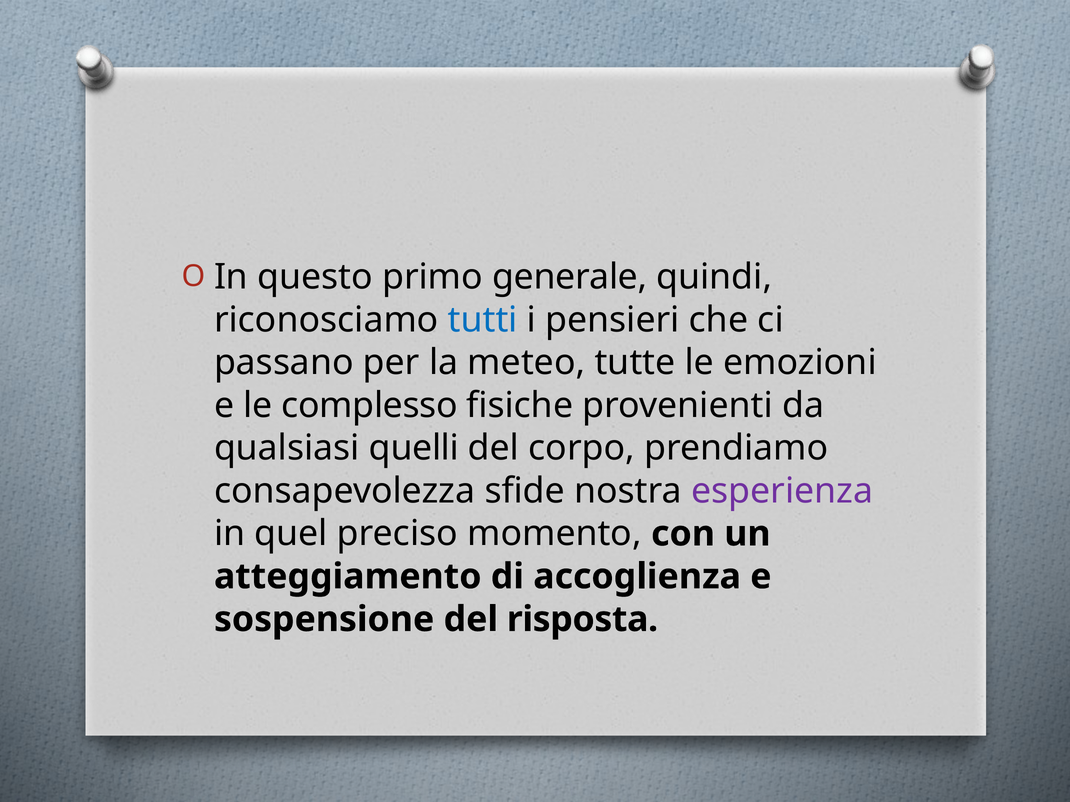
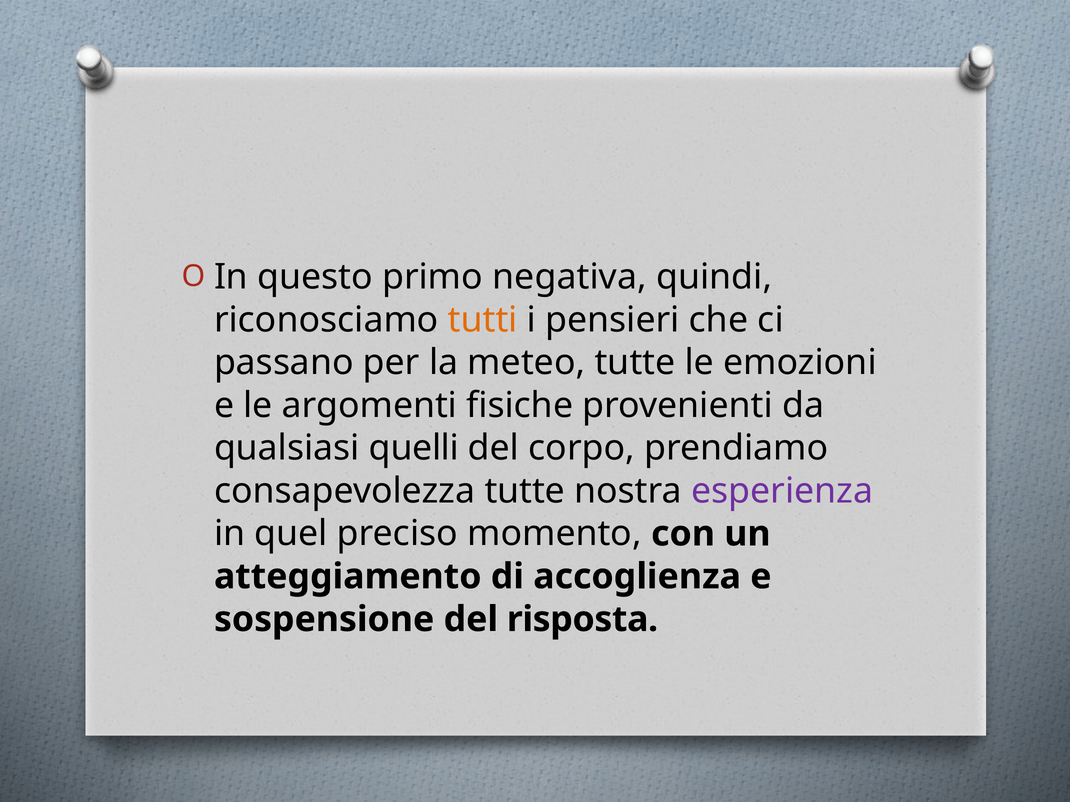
generale: generale -> negativa
tutti colour: blue -> orange
complesso: complesso -> argomenti
consapevolezza sfide: sfide -> tutte
